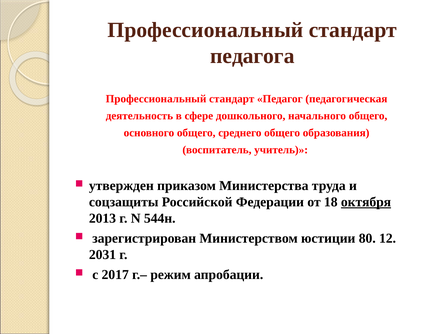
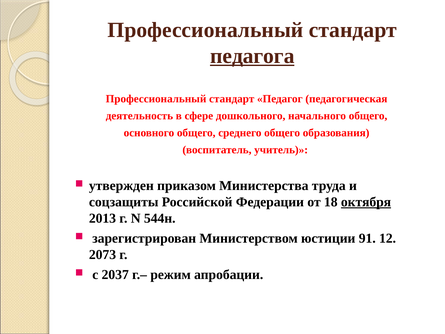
педагога underline: none -> present
80: 80 -> 91
2031: 2031 -> 2073
2017: 2017 -> 2037
